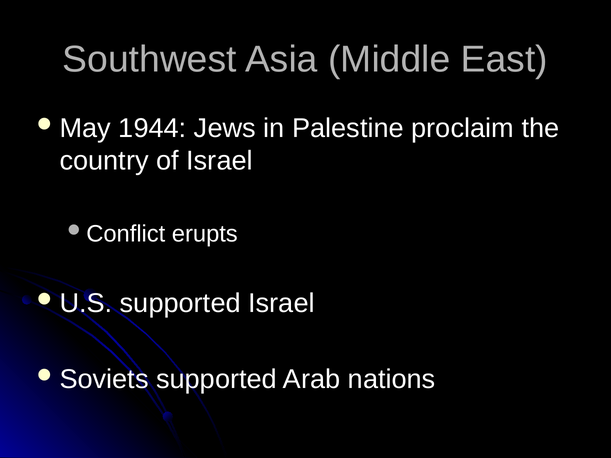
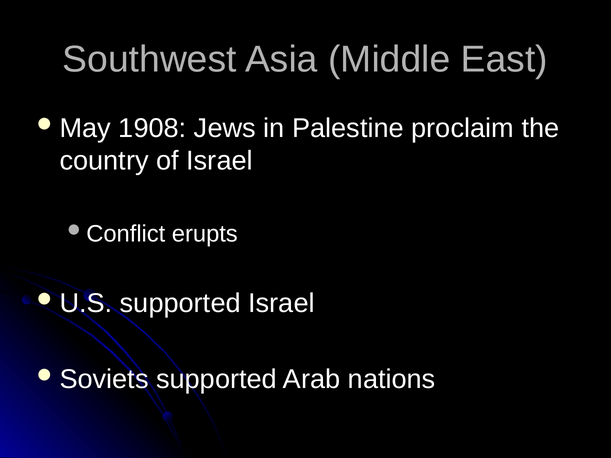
1944: 1944 -> 1908
